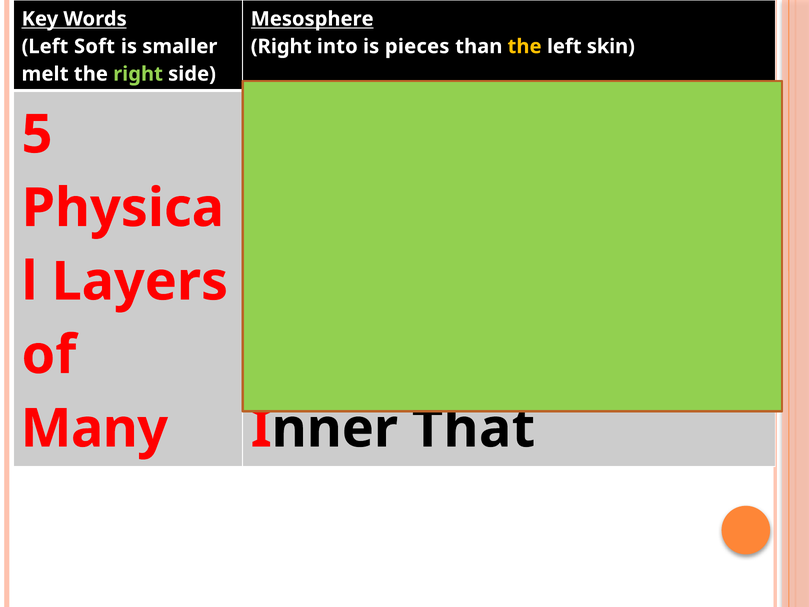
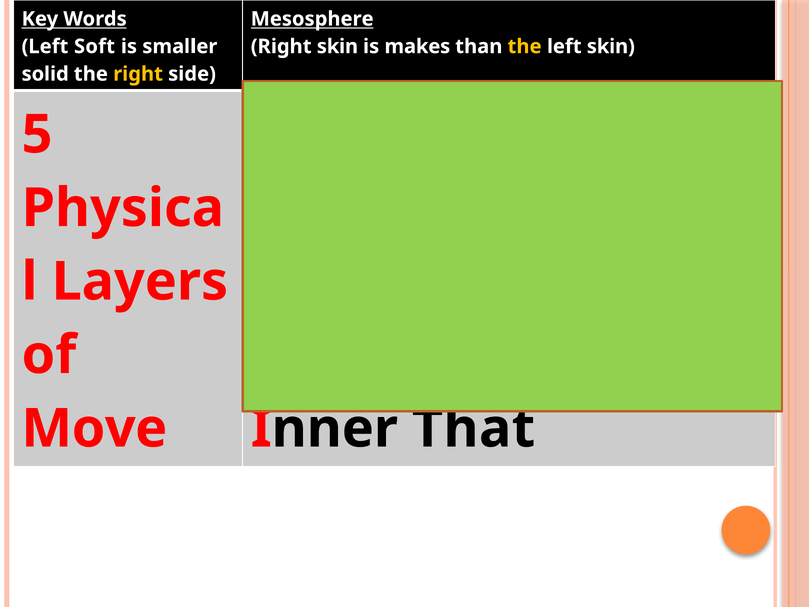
Right into: into -> skin
pieces: pieces -> makes
melt: melt -> solid
right at (138, 74) colour: light green -> yellow
Many: Many -> Move
